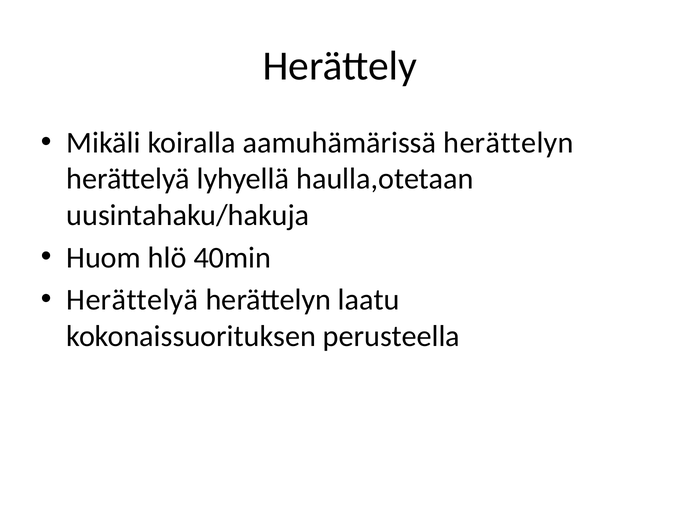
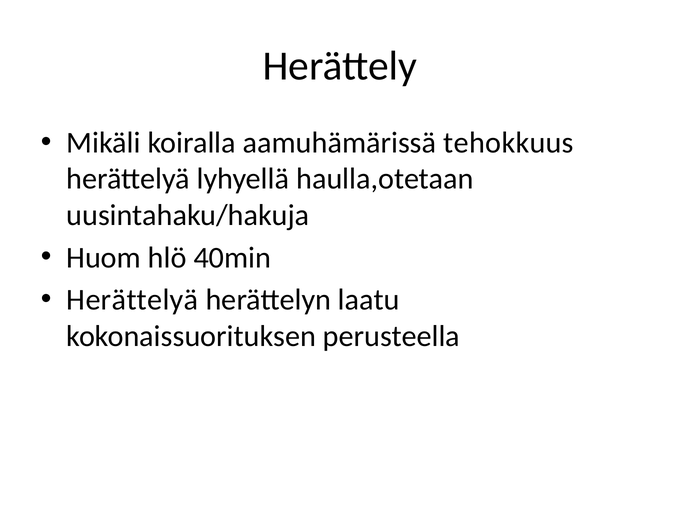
aamuhämärissä herättelyn: herättelyn -> tehokkuus
